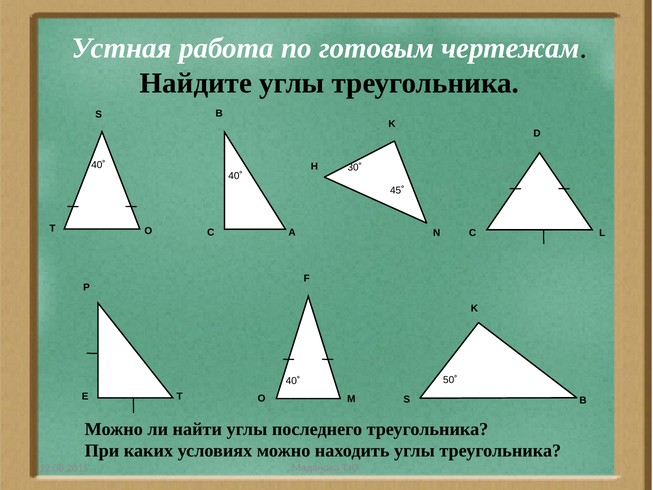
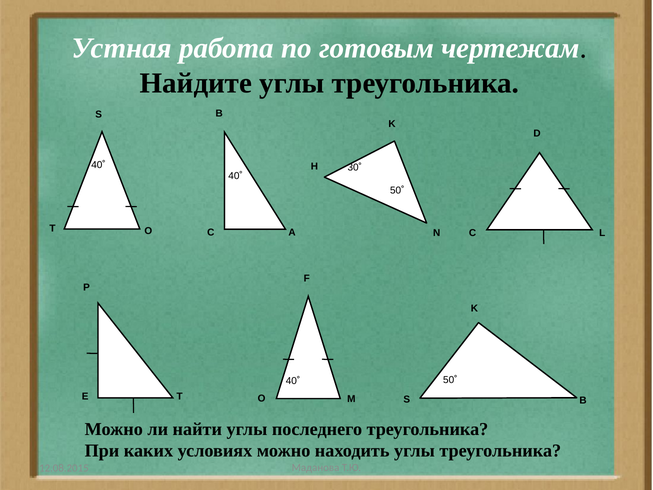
45˚ at (397, 190): 45˚ -> 50˚
